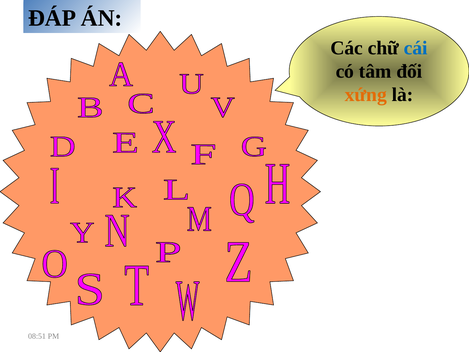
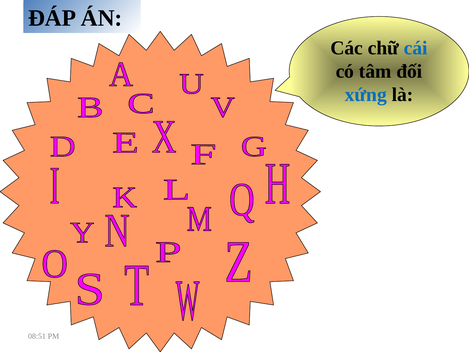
xứng colour: orange -> blue
